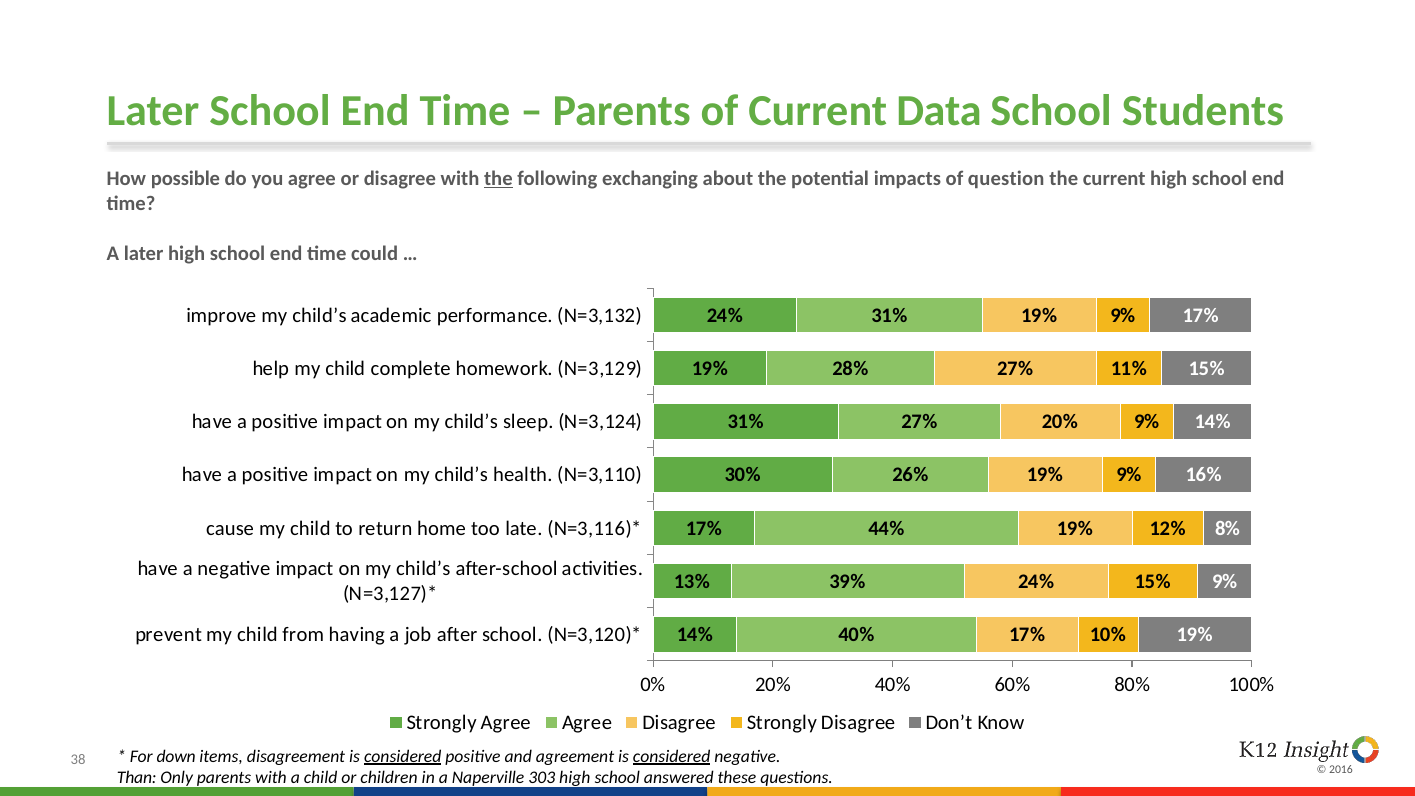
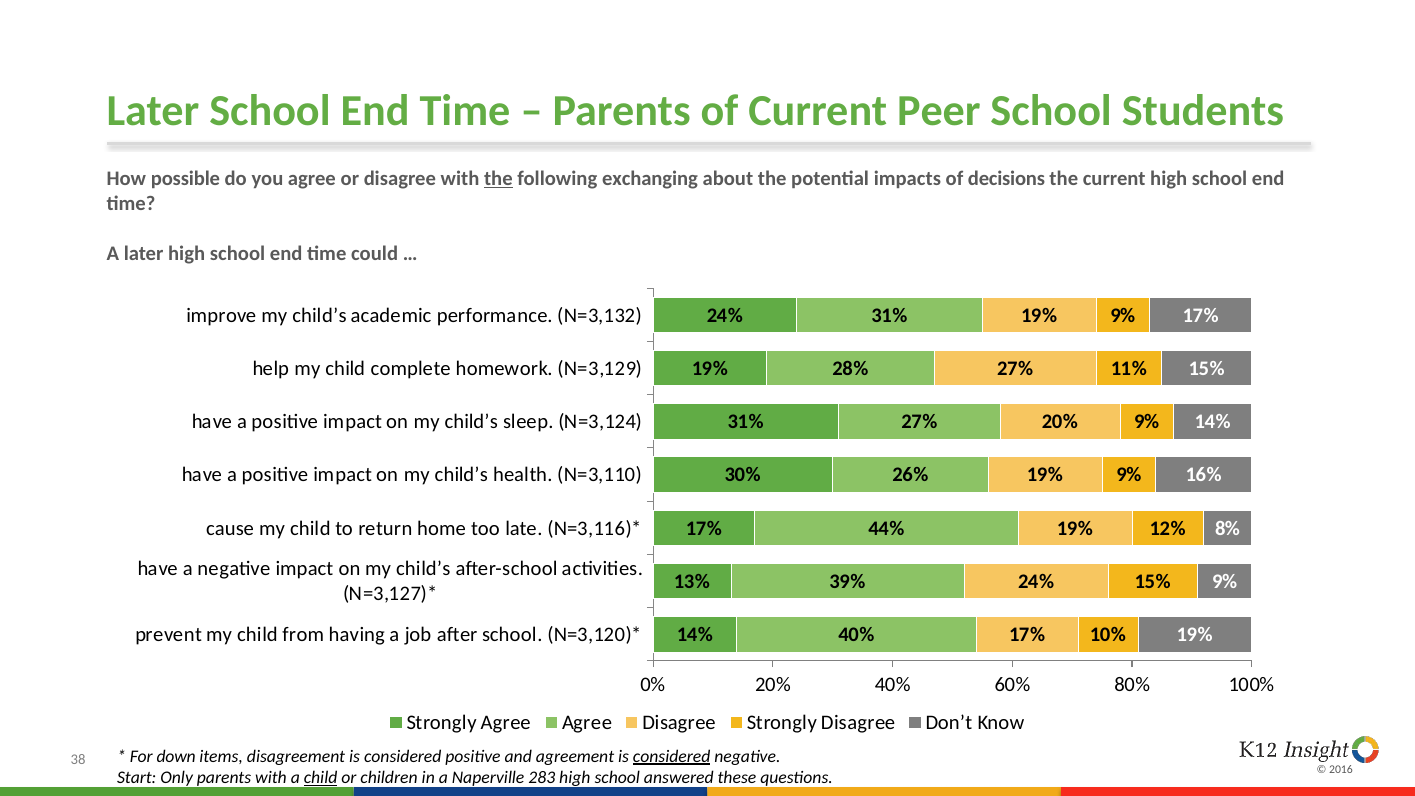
Data: Data -> Peer
question: question -> decisions
considered at (403, 756) underline: present -> none
Than: Than -> Start
child at (321, 778) underline: none -> present
303: 303 -> 283
